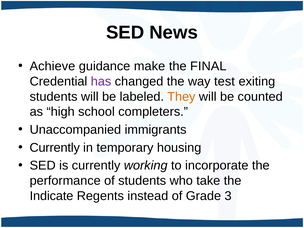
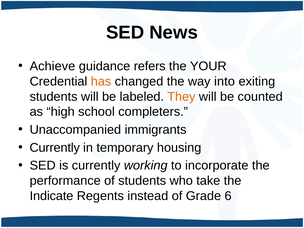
make: make -> refers
FINAL: FINAL -> YOUR
has colour: purple -> orange
test: test -> into
3: 3 -> 6
